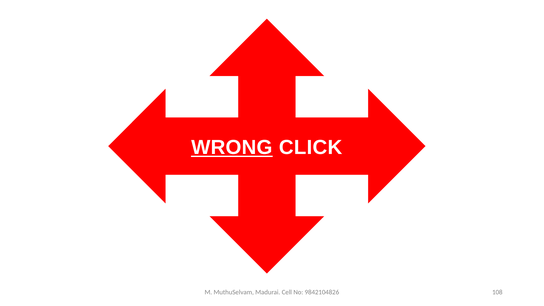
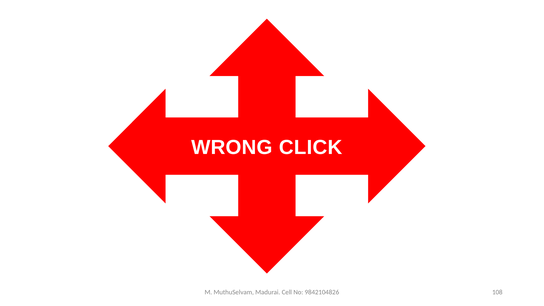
WRONG underline: present -> none
